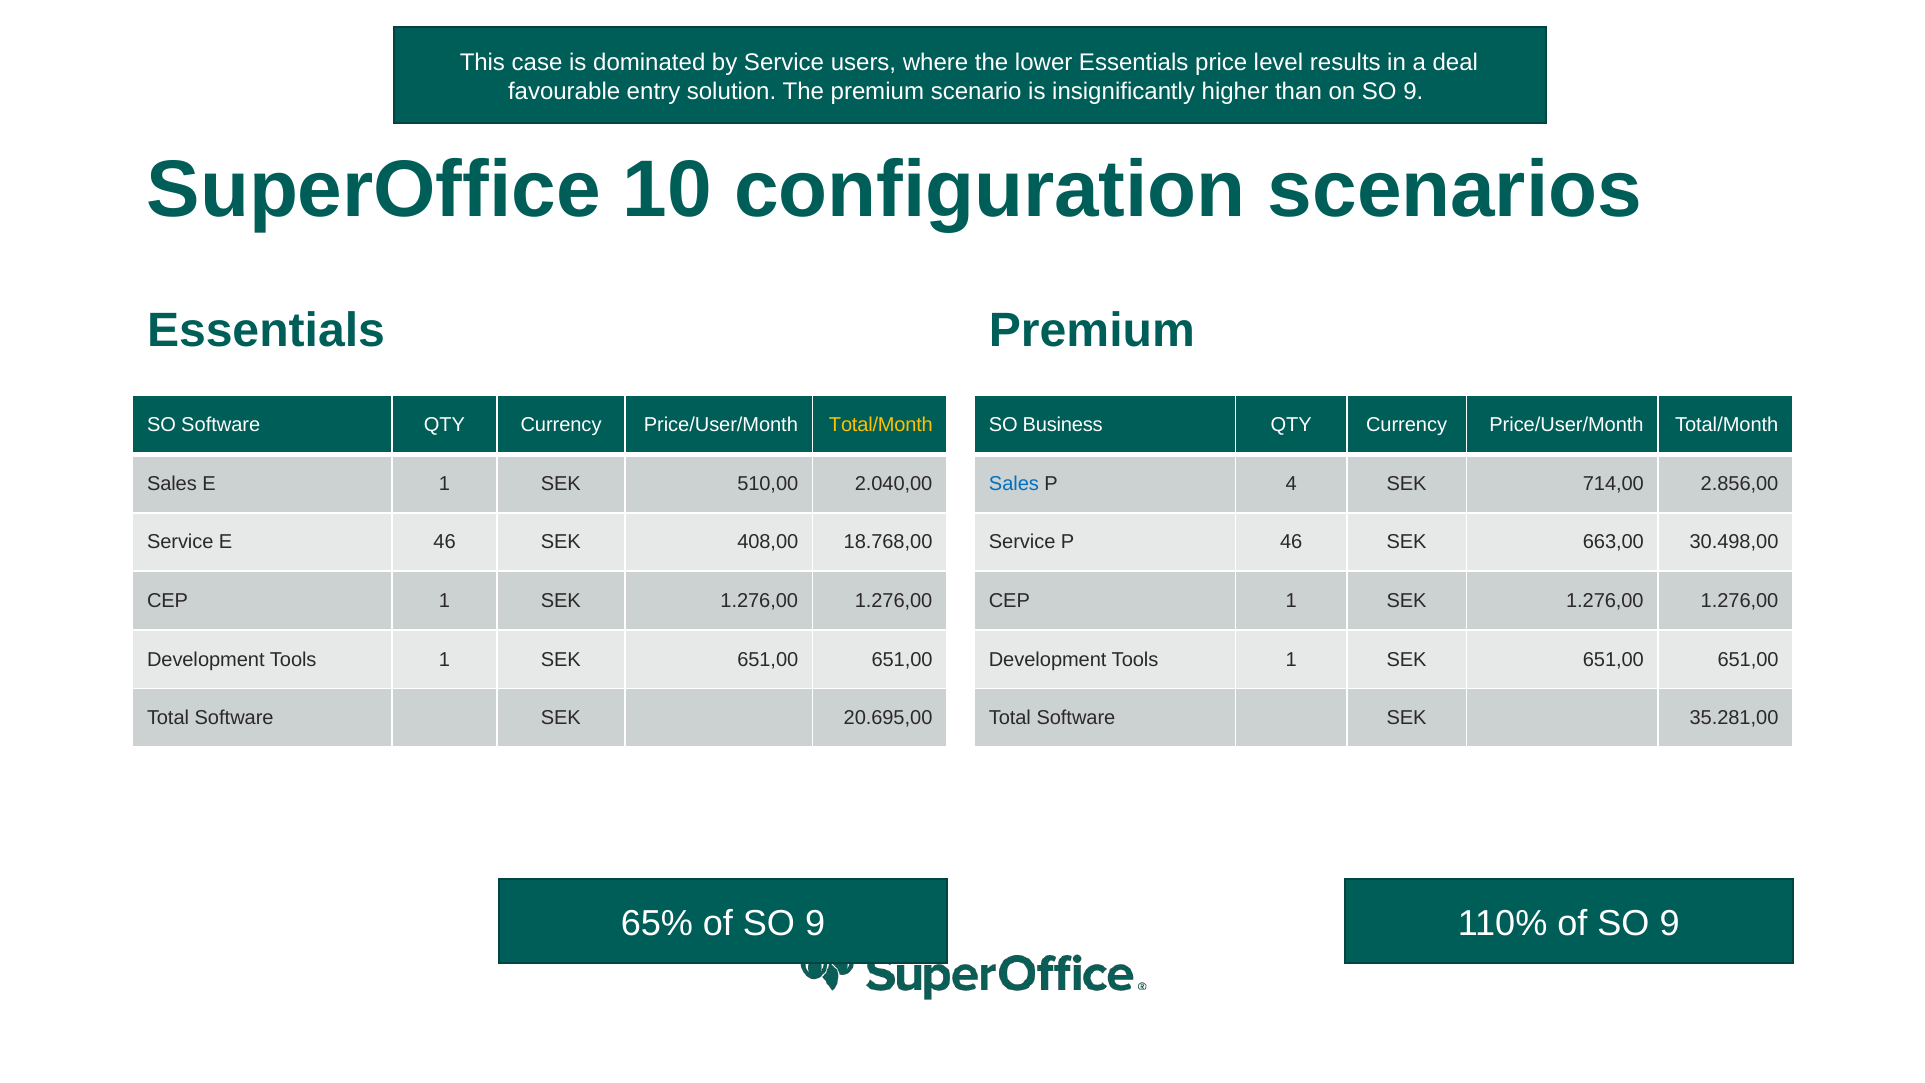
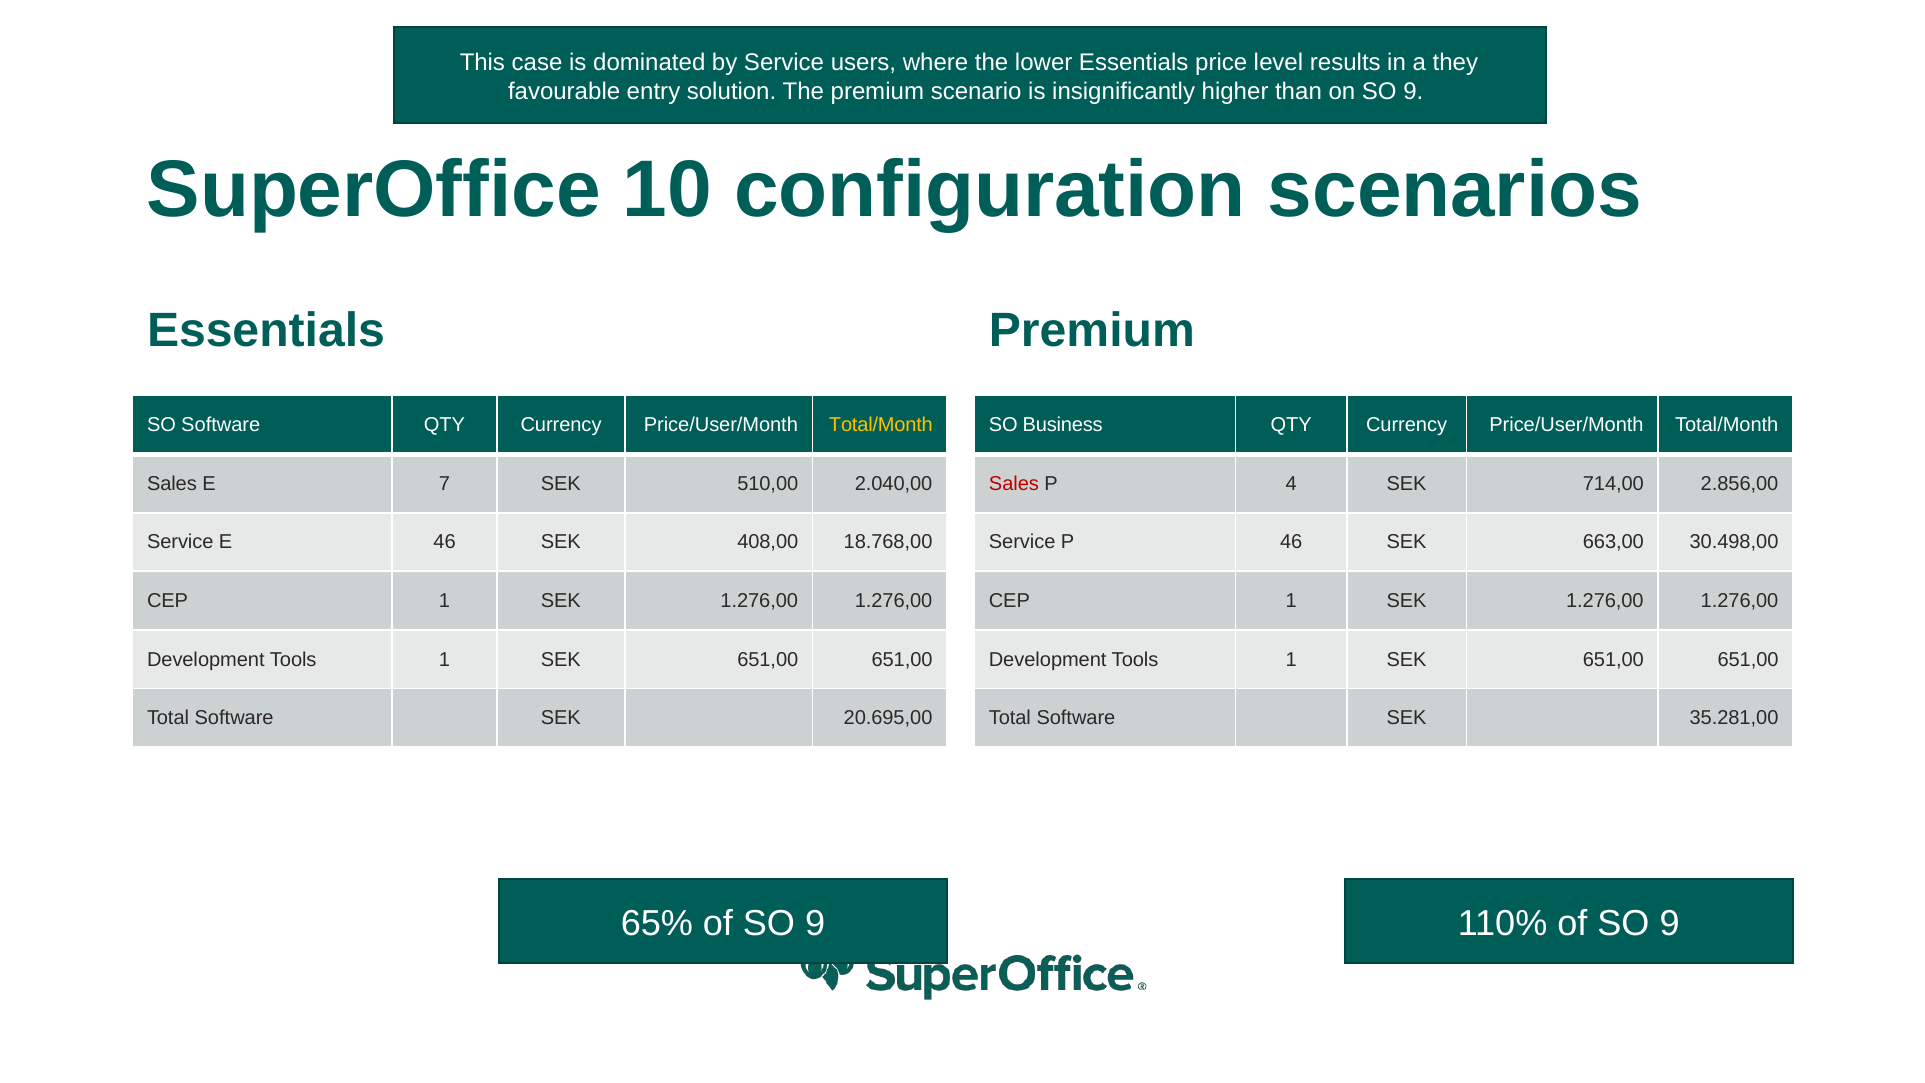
deal: deal -> they
E 1: 1 -> 7
Sales at (1014, 484) colour: blue -> red
